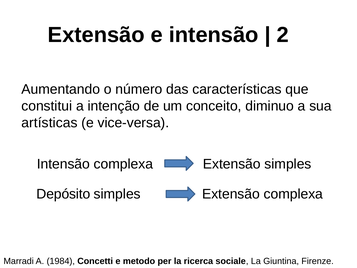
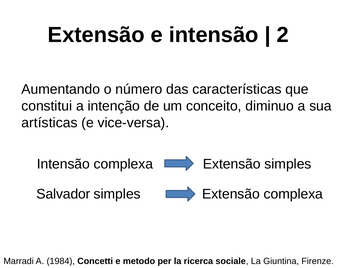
Depósito: Depósito -> Salvador
